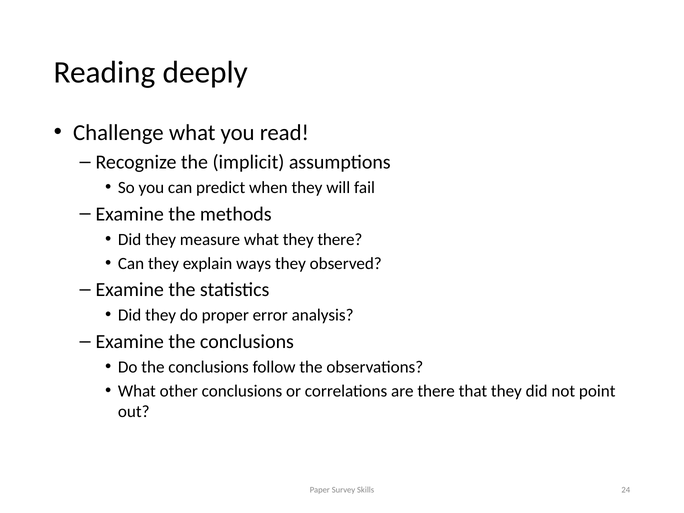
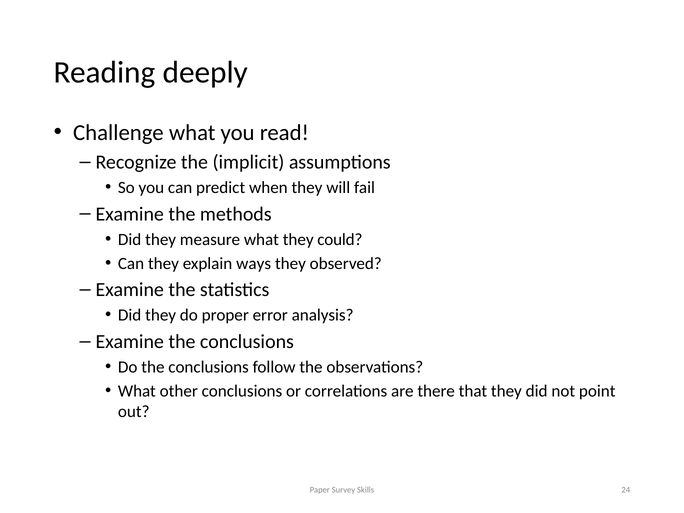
they there: there -> could
